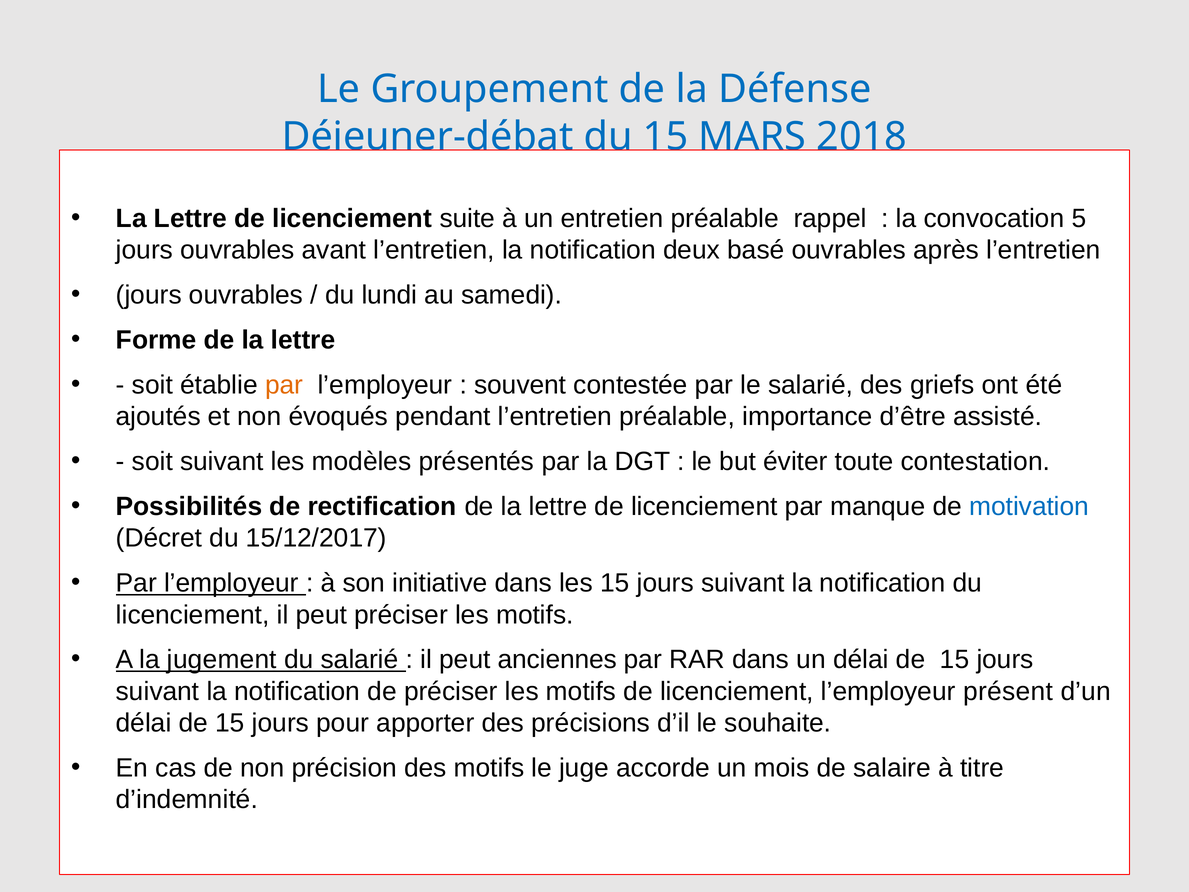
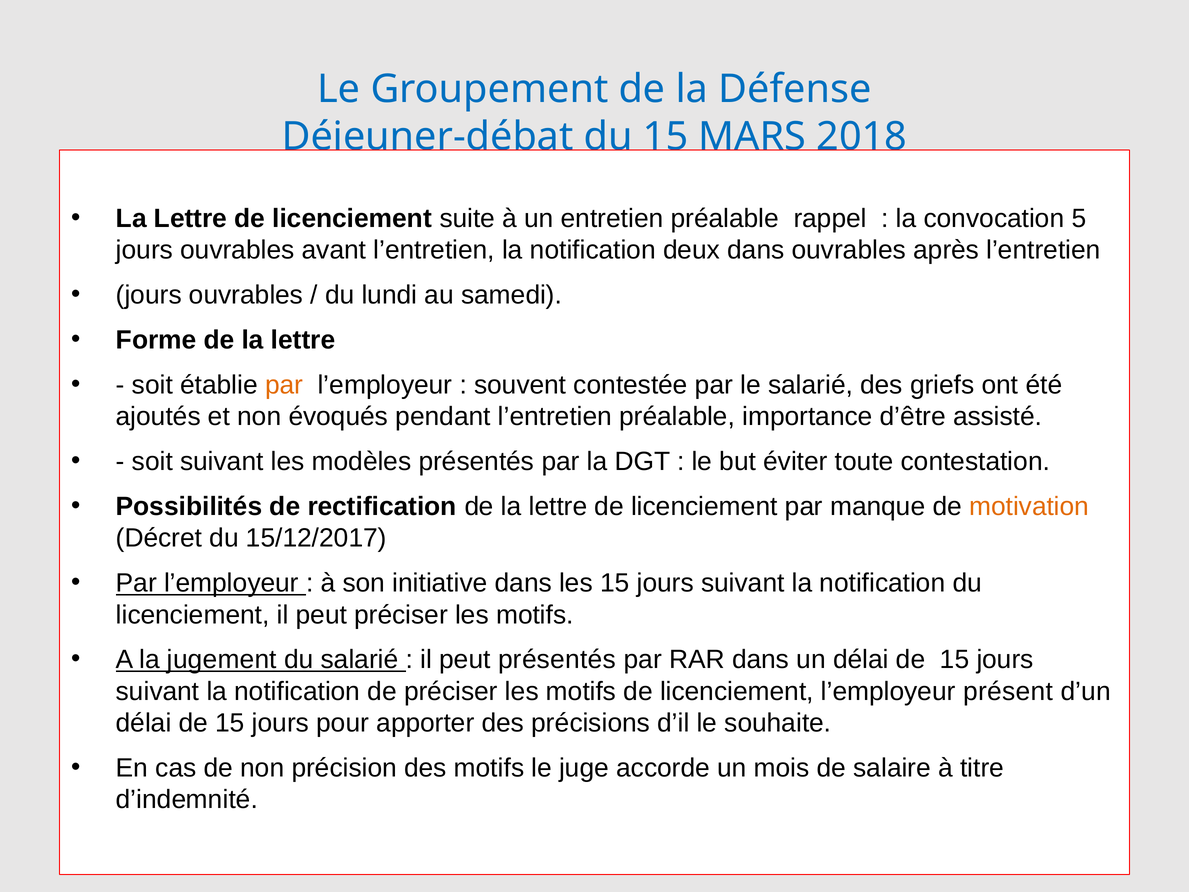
deux basé: basé -> dans
motivation colour: blue -> orange
peut anciennes: anciennes -> présentés
